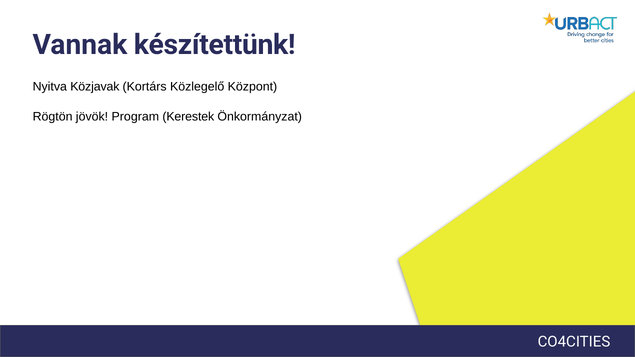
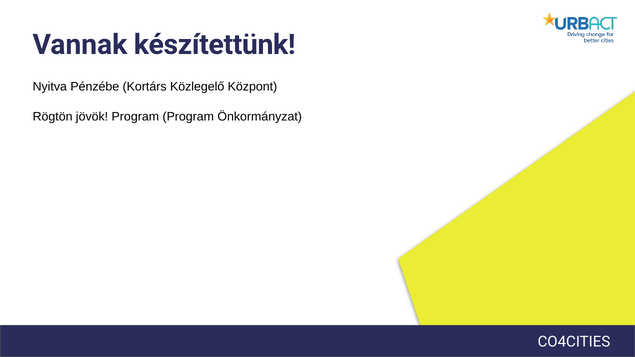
Közjavak: Közjavak -> Pénzébe
Program Kerestek: Kerestek -> Program
